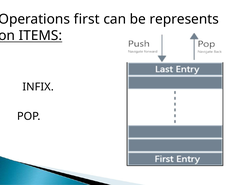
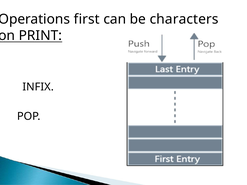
represents: represents -> characters
ITEMS: ITEMS -> PRINT
